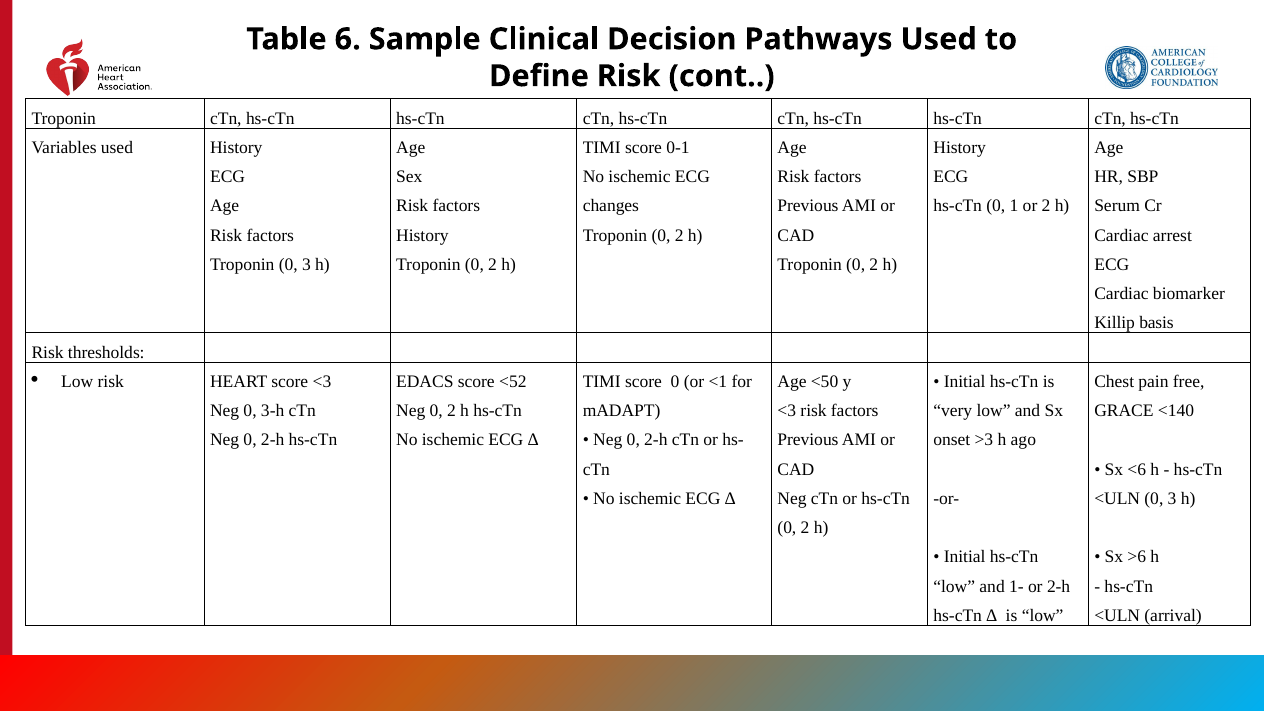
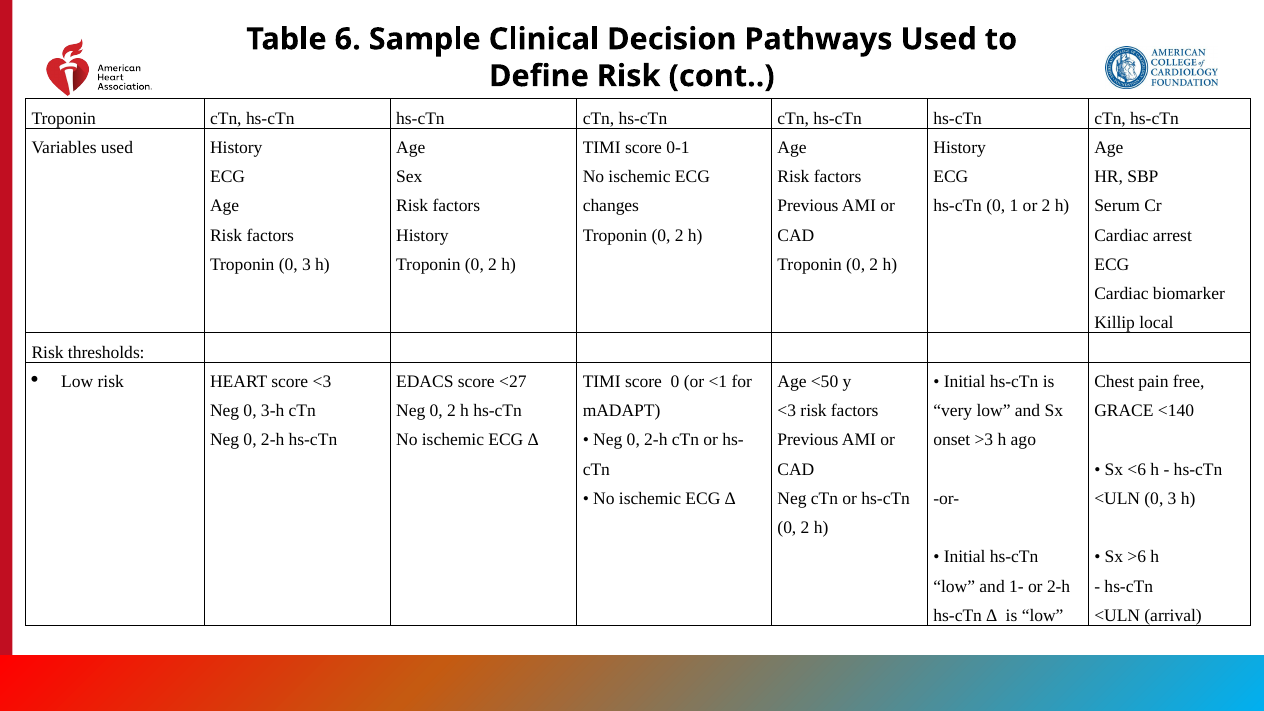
basis: basis -> local
<52: <52 -> <27
